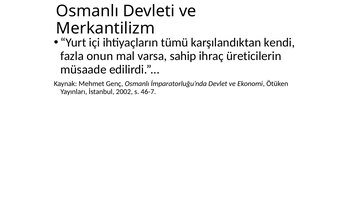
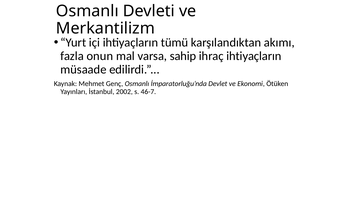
kendi: kendi -> akımı
ihraç üreticilerin: üreticilerin -> ihtiyaçların
